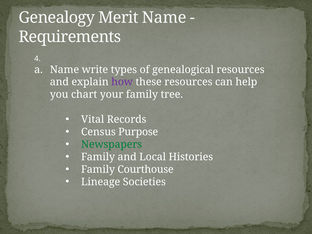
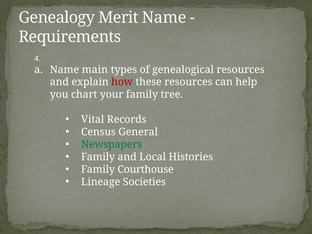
write: write -> main
how colour: purple -> red
Purpose: Purpose -> General
